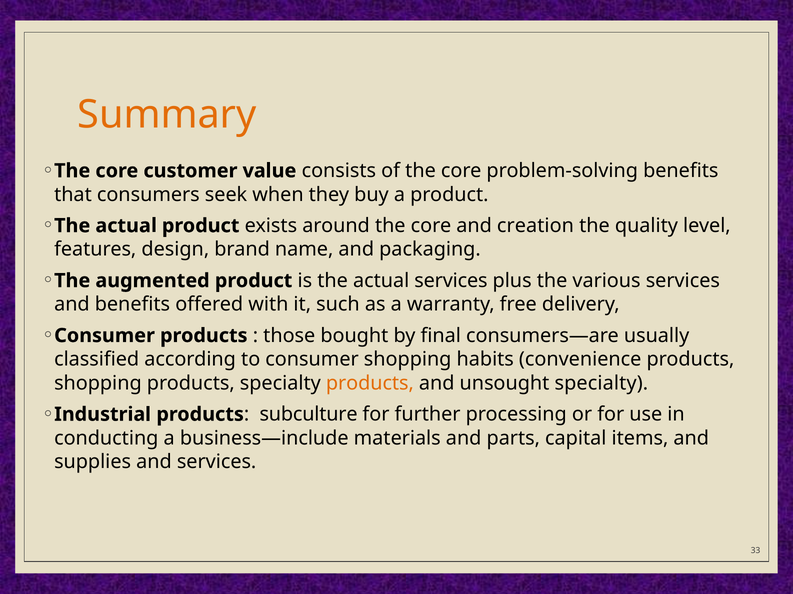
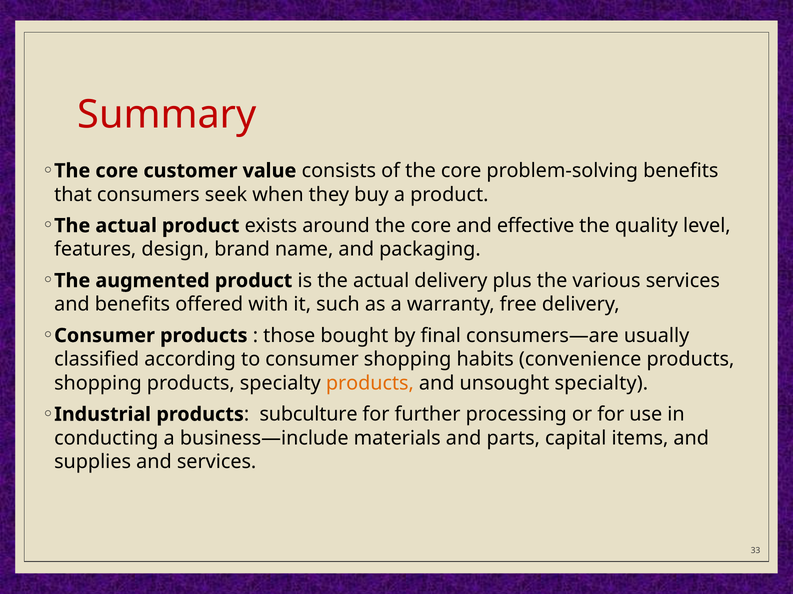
Summary colour: orange -> red
creation: creation -> effective
actual services: services -> delivery
